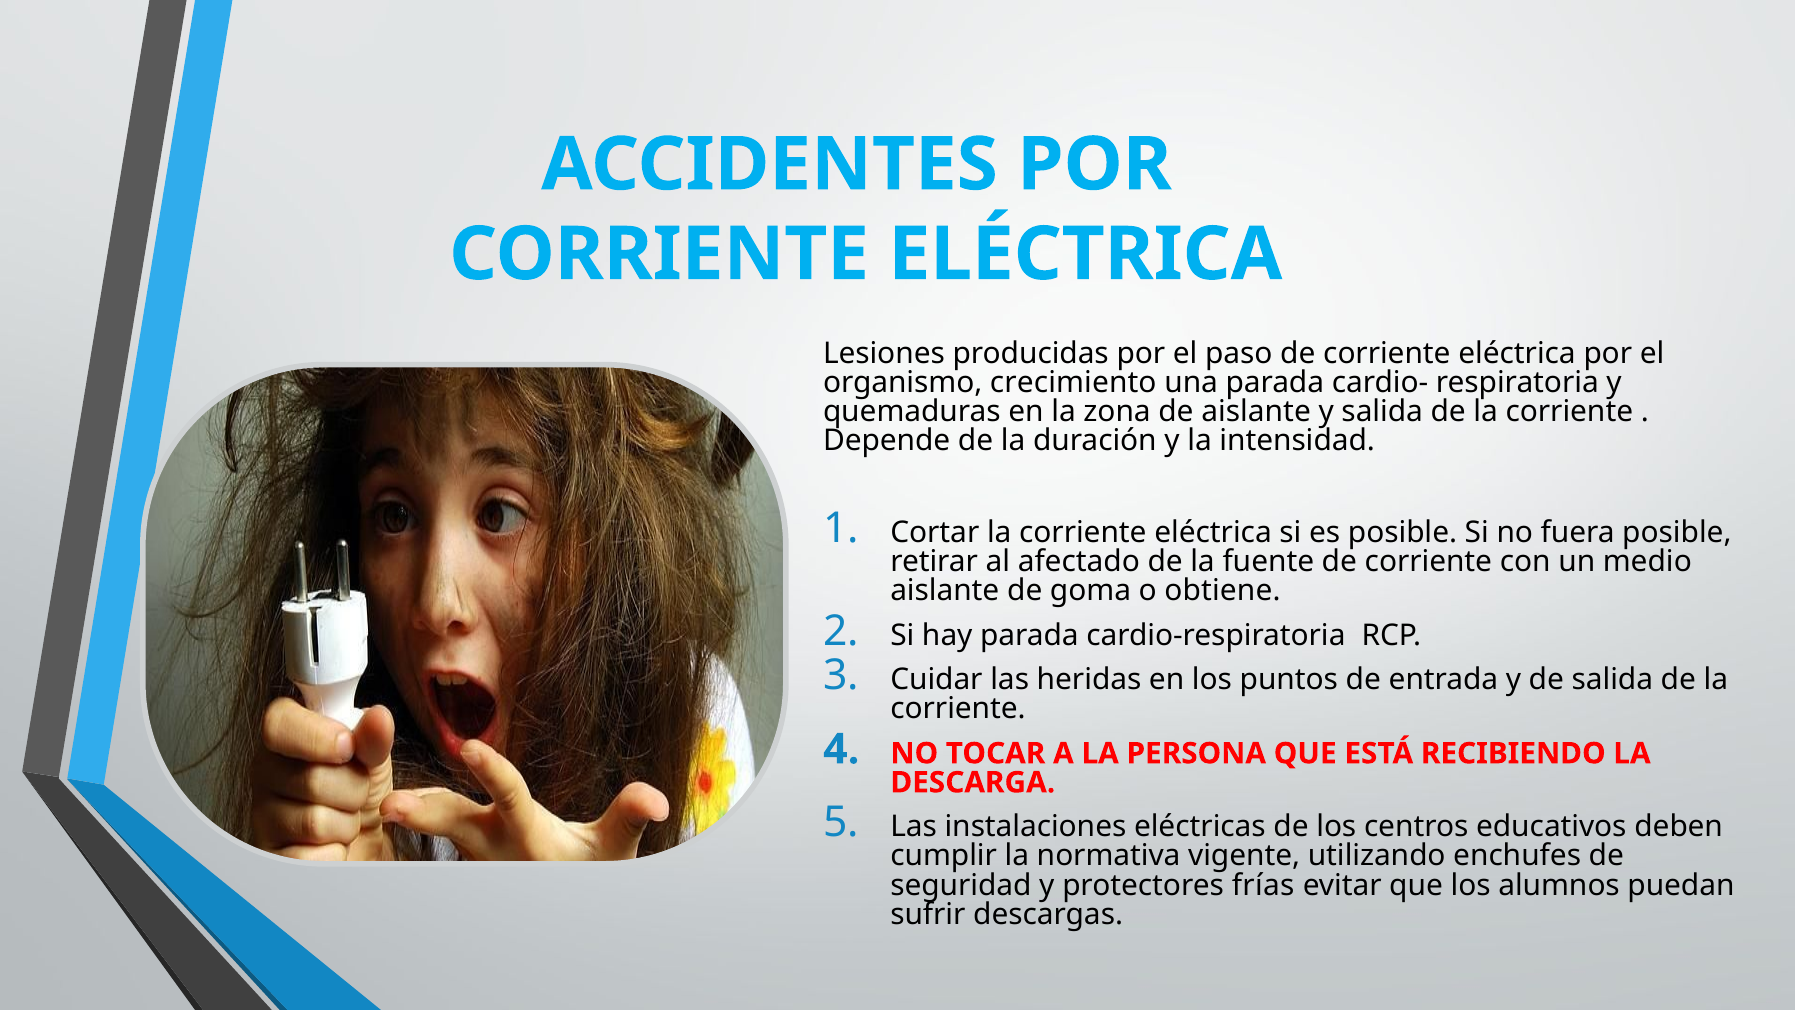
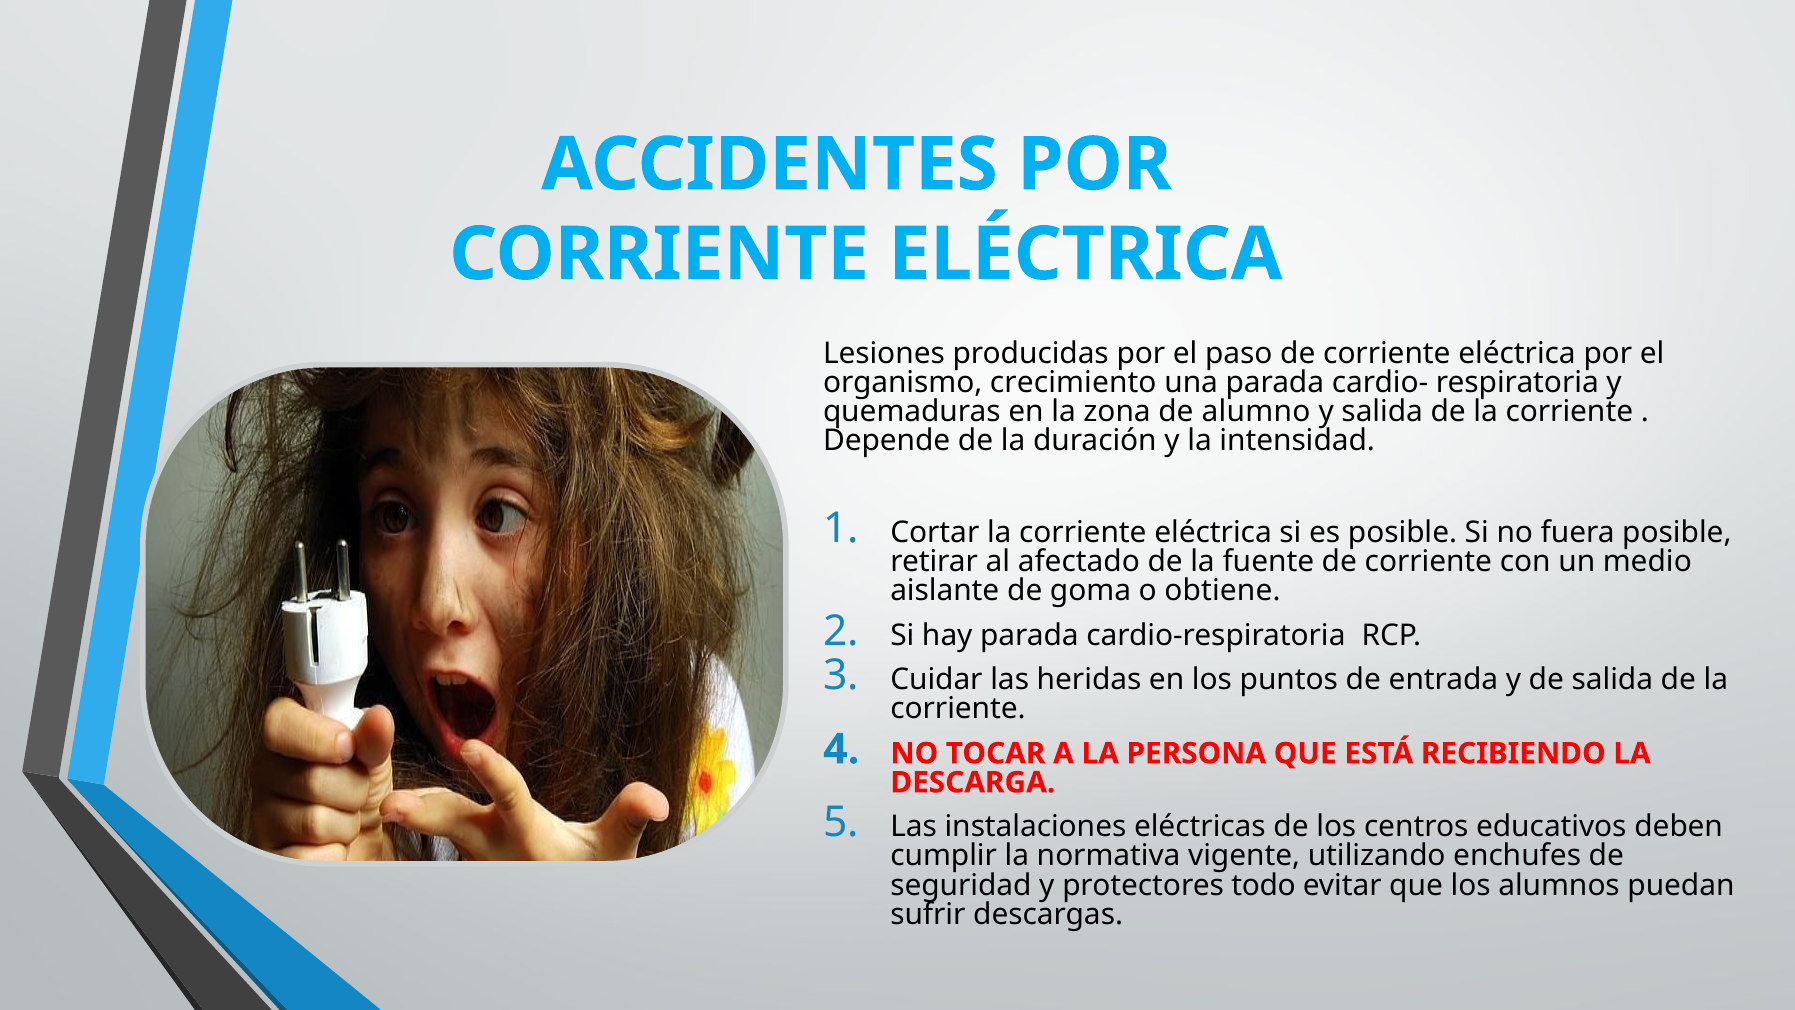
de aislante: aislante -> alumno
frías: frías -> todo
